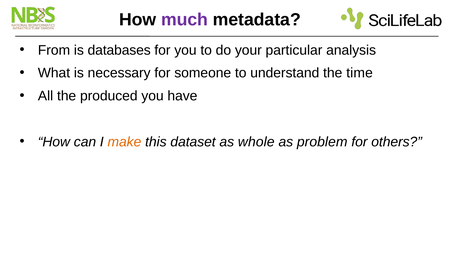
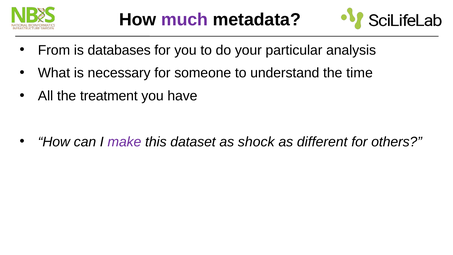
produced: produced -> treatment
make colour: orange -> purple
whole: whole -> shock
problem: problem -> different
